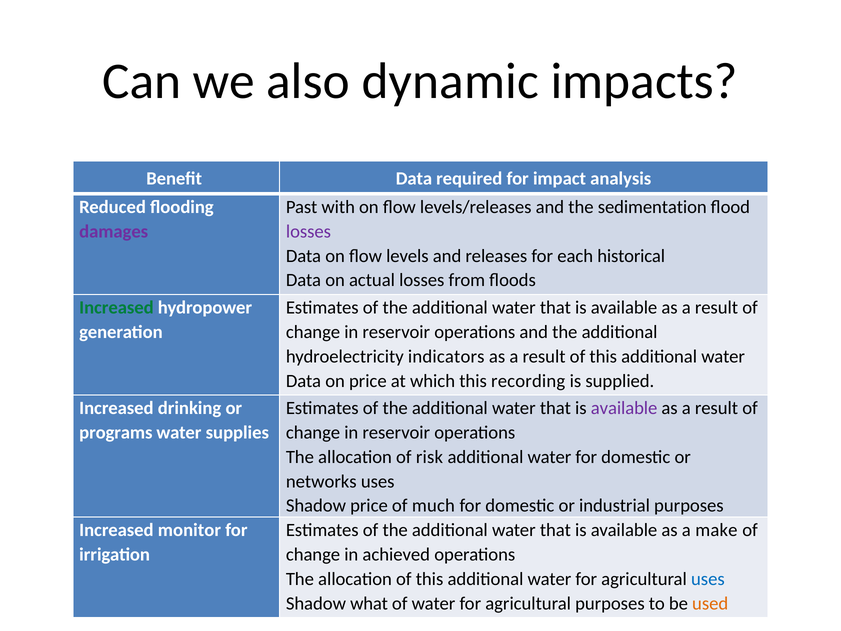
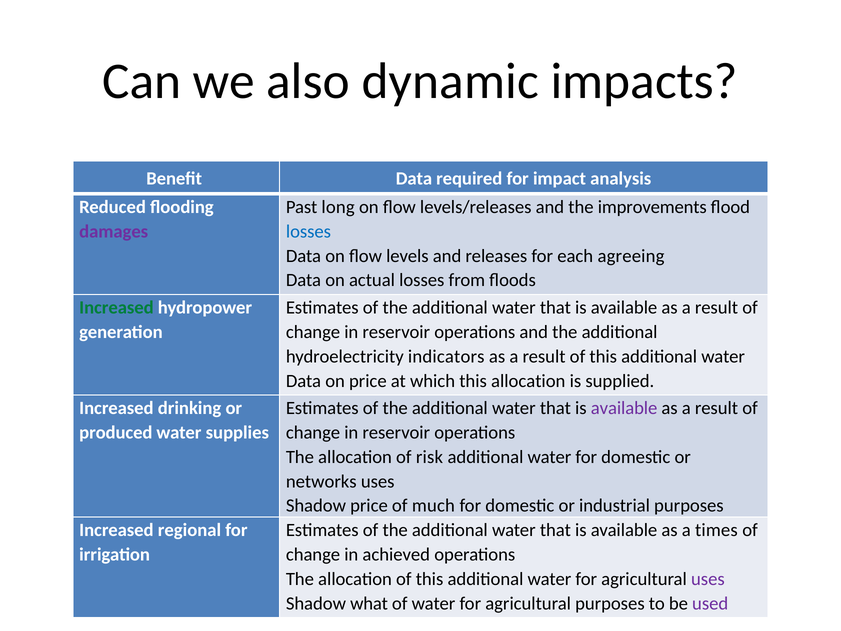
with: with -> long
sedimentation: sedimentation -> improvements
losses at (308, 231) colour: purple -> blue
historical: historical -> agreeing
this recording: recording -> allocation
programs: programs -> produced
monitor: monitor -> regional
make: make -> times
uses at (708, 579) colour: blue -> purple
used colour: orange -> purple
